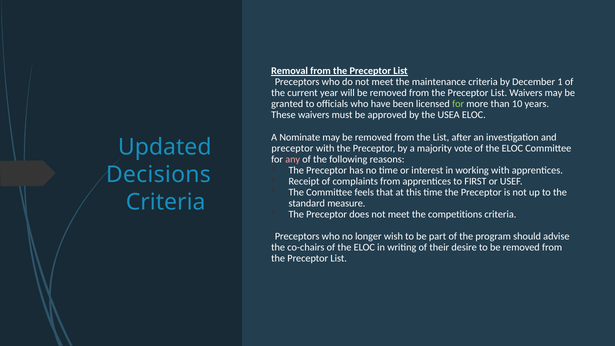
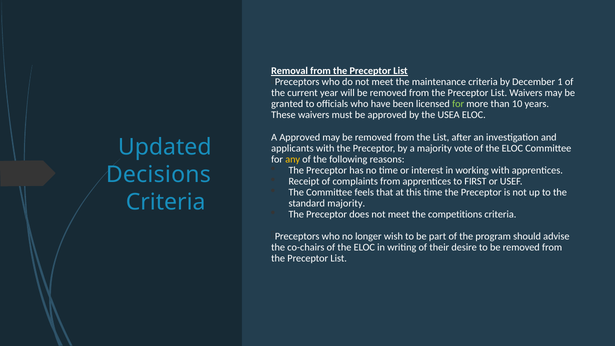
A Nominate: Nominate -> Approved
preceptor at (292, 148): preceptor -> applicants
any colour: pink -> yellow
standard measure: measure -> majority
